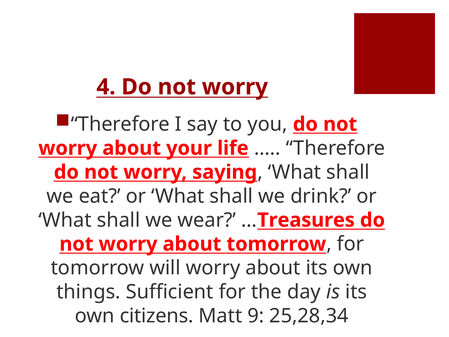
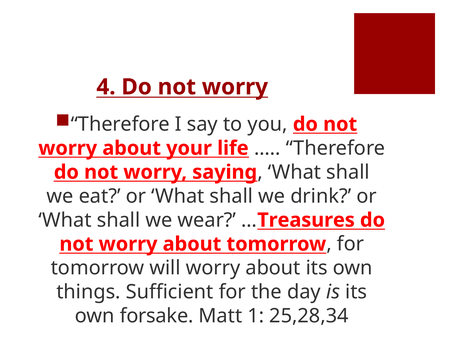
citizens: citizens -> forsake
9: 9 -> 1
